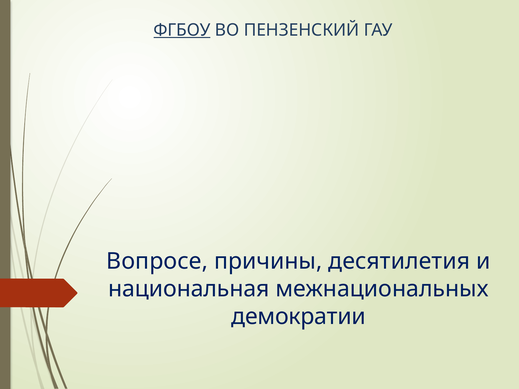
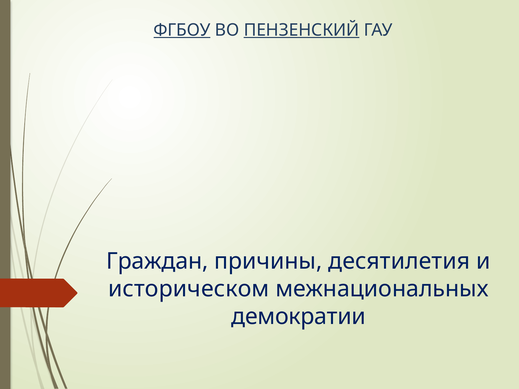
ПЕНЗЕНСКИЙ underline: none -> present
Вопросе: Вопросе -> Граждан
национальная: национальная -> историческом
